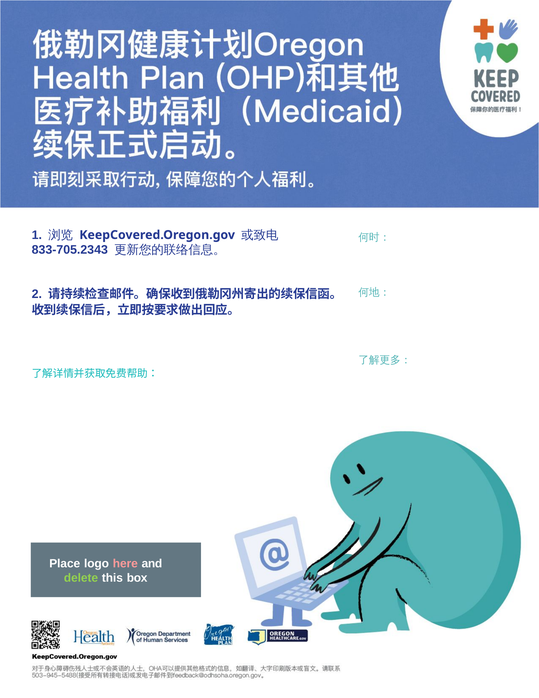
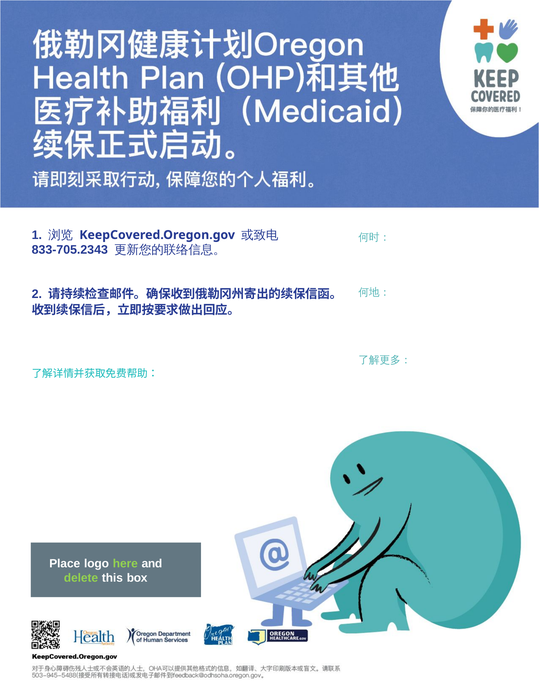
here colour: pink -> light green
